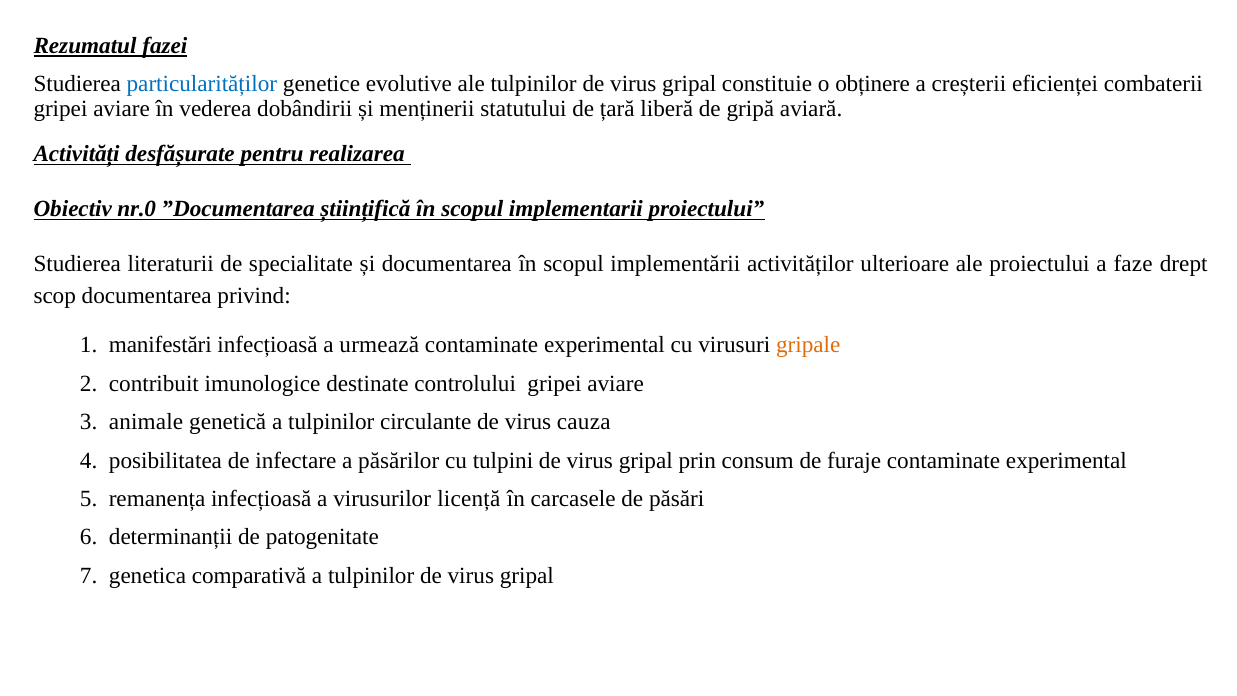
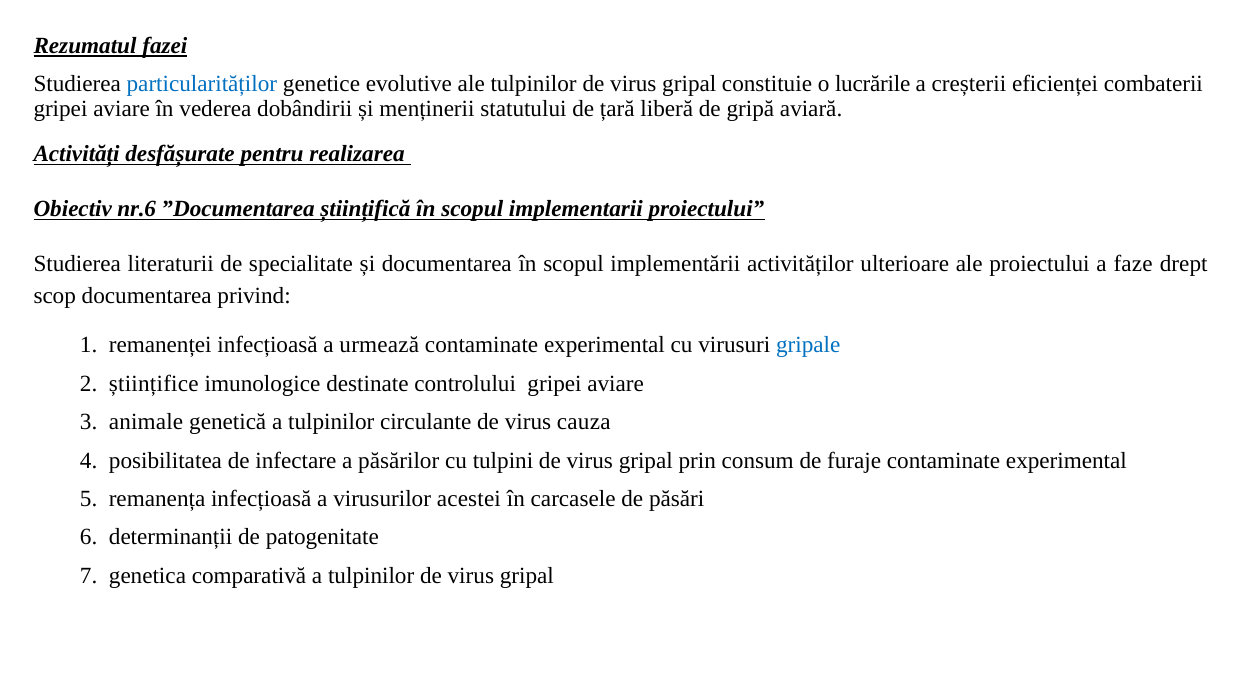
obținere: obținere -> lucrările
nr.0: nr.0 -> nr.6
manifestări: manifestări -> remanenței
gripale colour: orange -> blue
contribuit: contribuit -> științifice
licență: licență -> acestei
